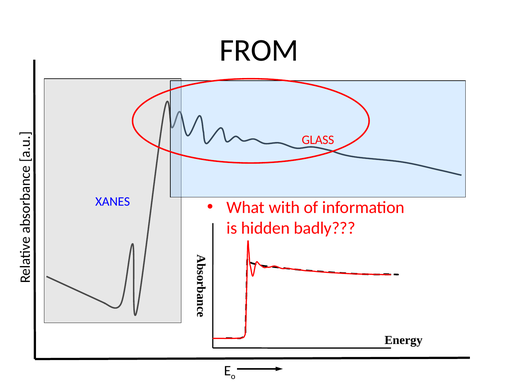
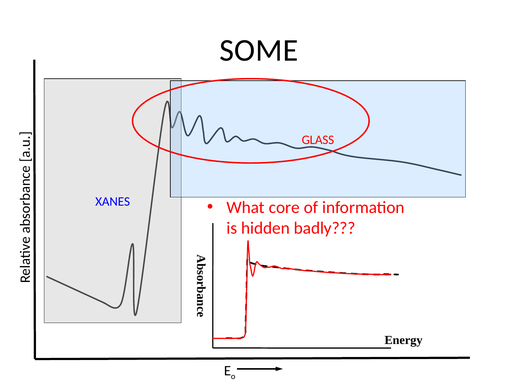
FROM: FROM -> SOME
with: with -> core
